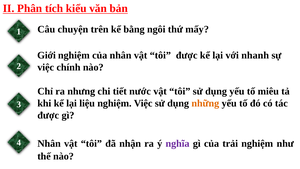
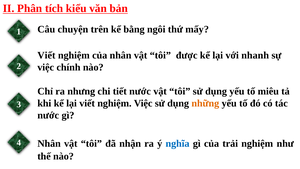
Giới at (47, 55): Giới -> Viết
lại liệu: liệu -> viết
được at (48, 115): được -> nước
nghĩa colour: purple -> blue
